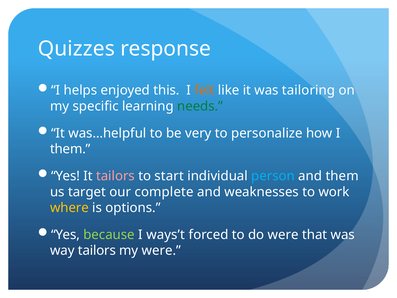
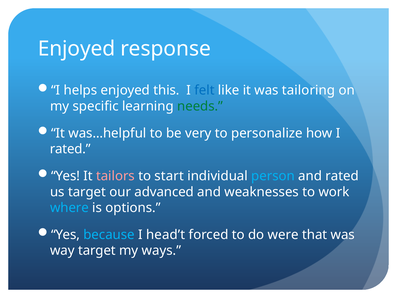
Quizzes at (76, 49): Quizzes -> Enjoyed
felt colour: orange -> blue
them at (70, 149): them -> rated
and them: them -> rated
complete: complete -> advanced
where colour: yellow -> light blue
because colour: light green -> light blue
ways’t: ways’t -> head’t
way tailors: tailors -> target
my were: were -> ways
